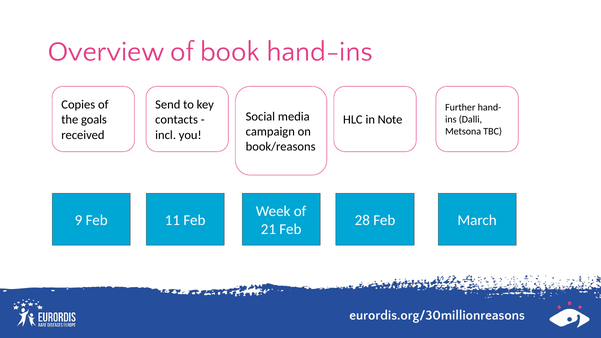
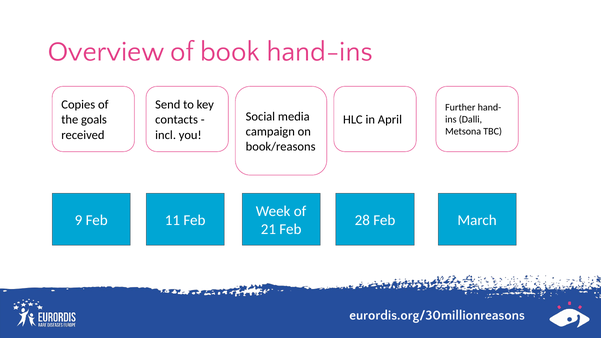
Note: Note -> April
